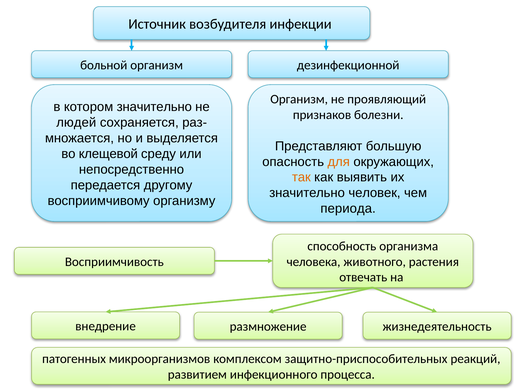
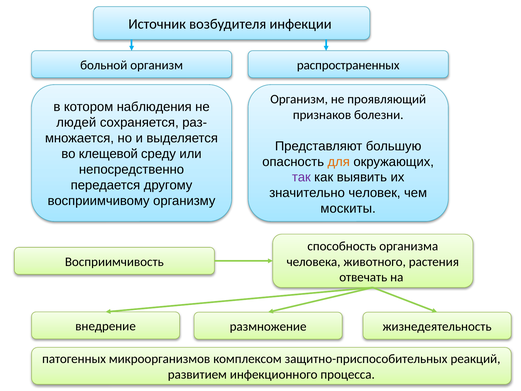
дезинфекционной: дезинфекционной -> распространенных
котором значительно: значительно -> наблюдения
так colour: orange -> purple
периода: периода -> москиты
